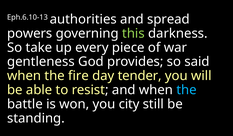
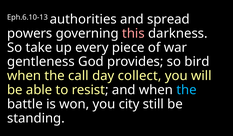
this colour: light green -> pink
said: said -> bird
fire: fire -> call
tender: tender -> collect
